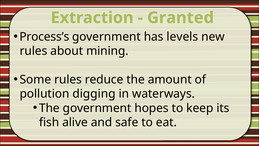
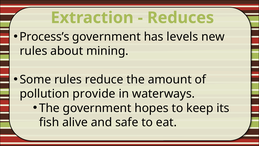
Granted: Granted -> Reduces
digging: digging -> provide
